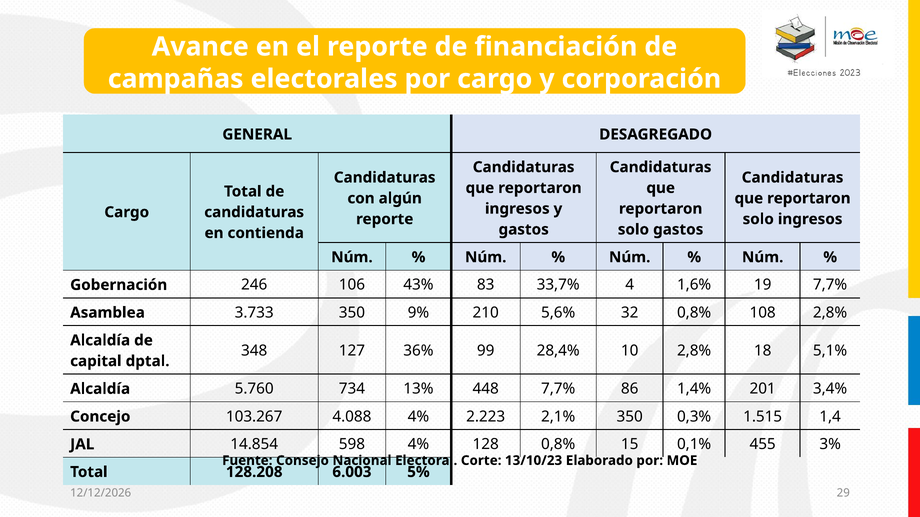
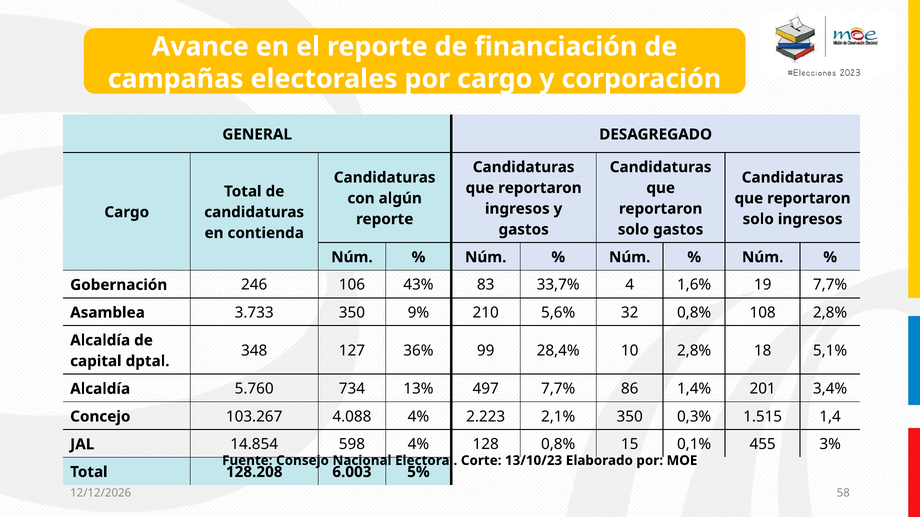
448: 448 -> 497
29: 29 -> 58
